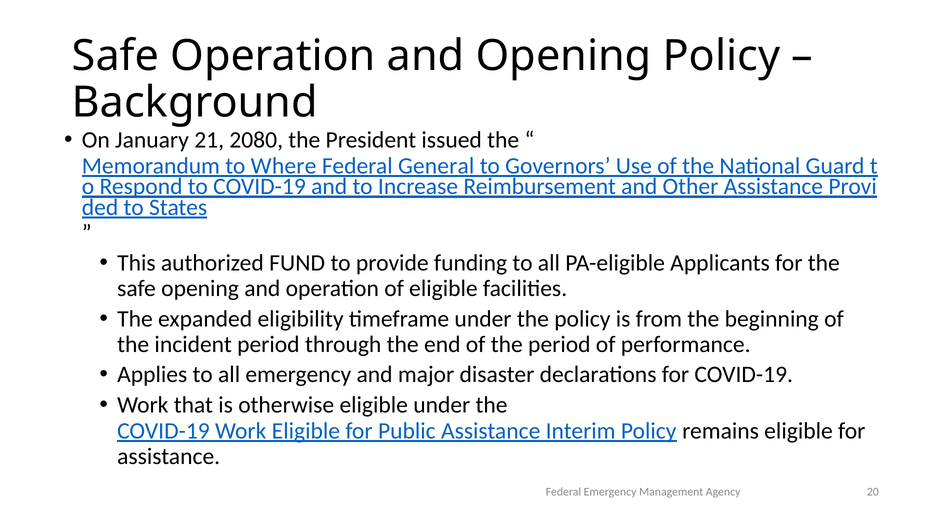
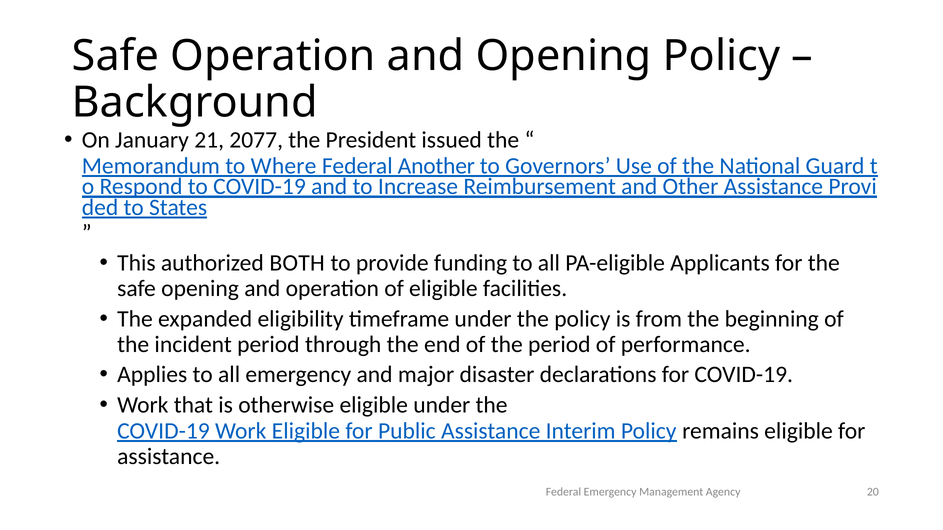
2080: 2080 -> 2077
General: General -> Another
FUND: FUND -> BOTH
